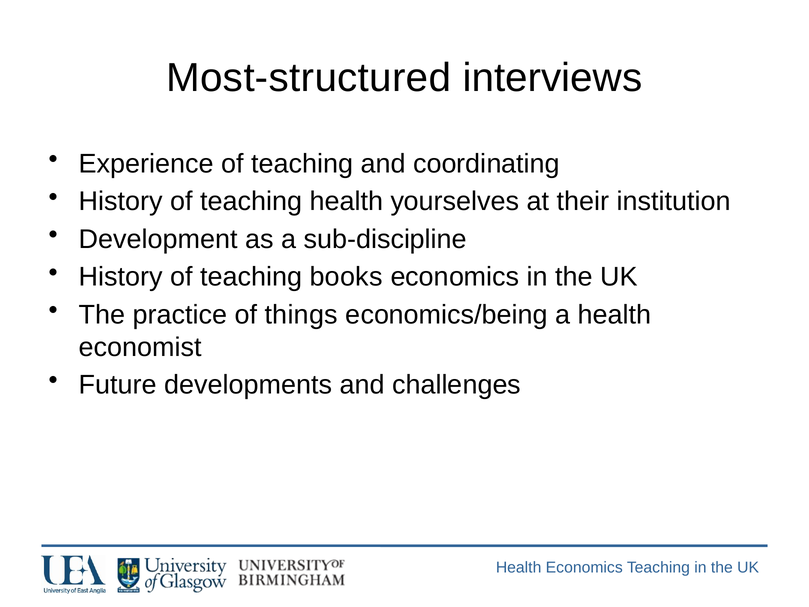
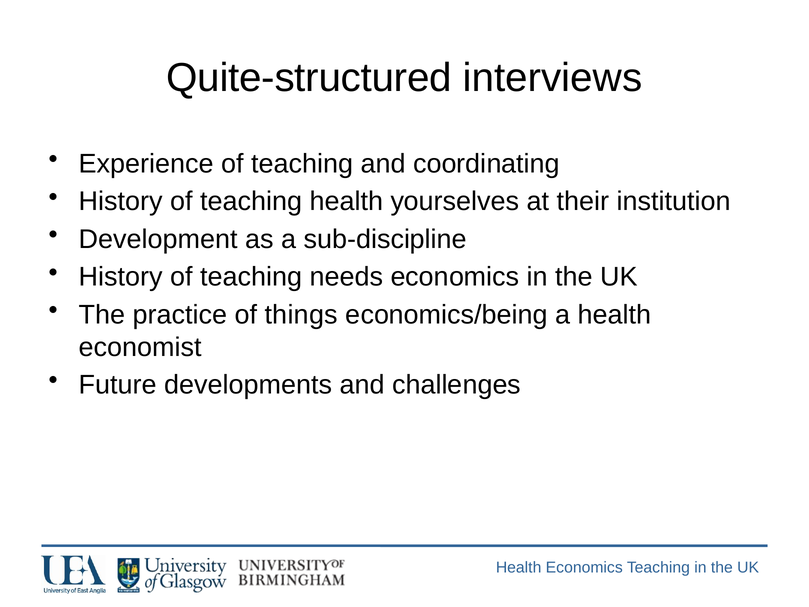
Most-structured: Most-structured -> Quite-structured
books: books -> needs
